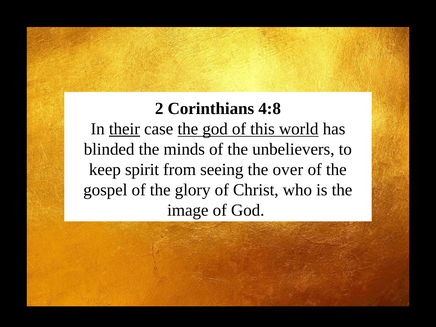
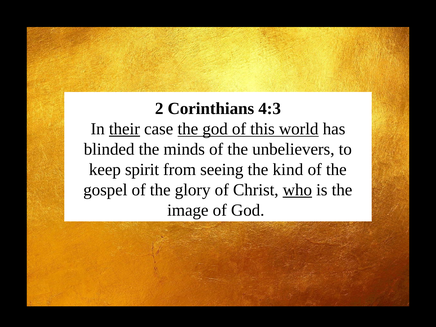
4:8: 4:8 -> 4:3
over: over -> kind
who underline: none -> present
